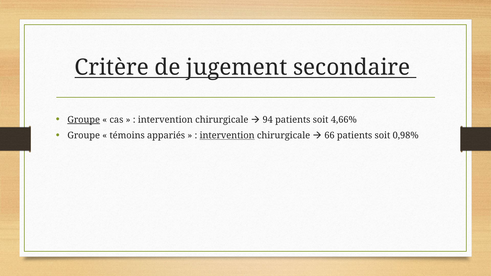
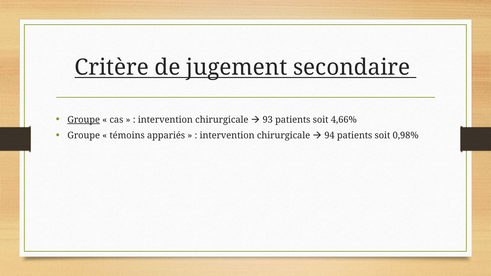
94: 94 -> 93
intervention at (227, 136) underline: present -> none
66: 66 -> 94
